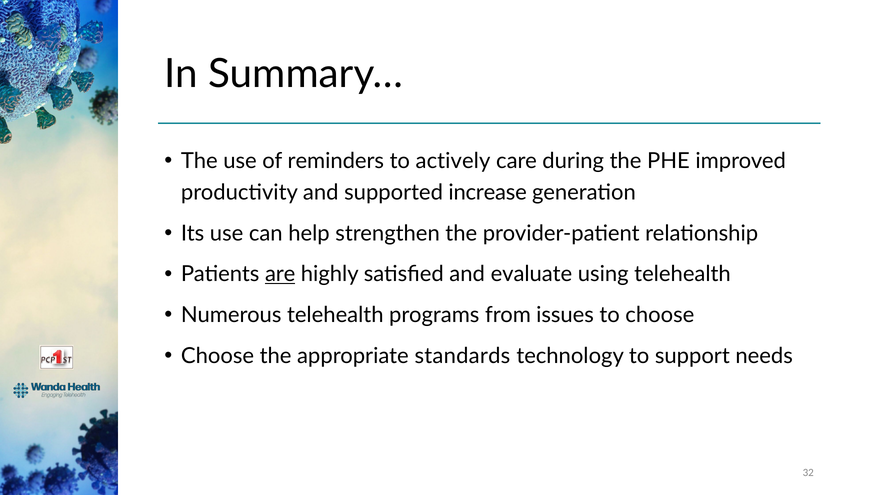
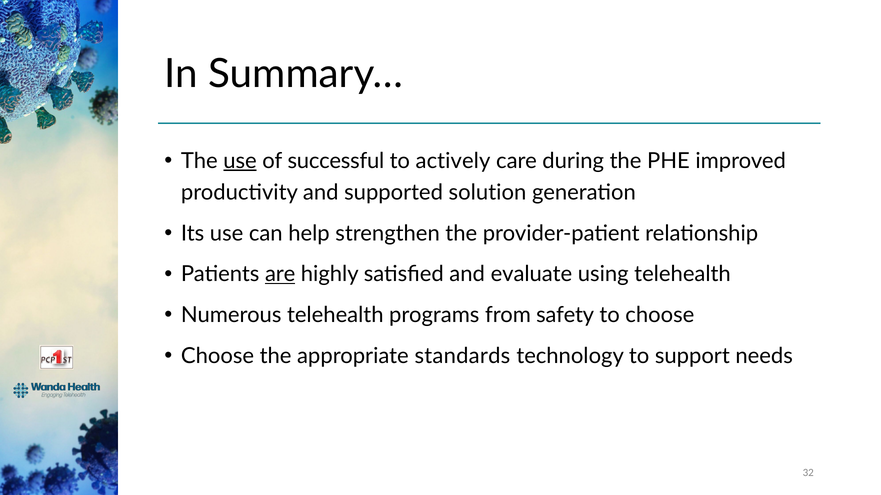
use at (240, 161) underline: none -> present
reminders: reminders -> successful
increase: increase -> solution
issues: issues -> safety
